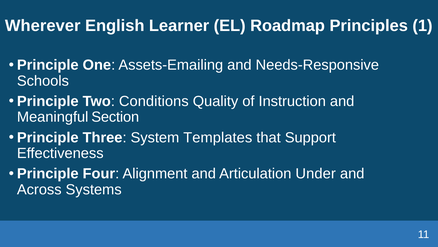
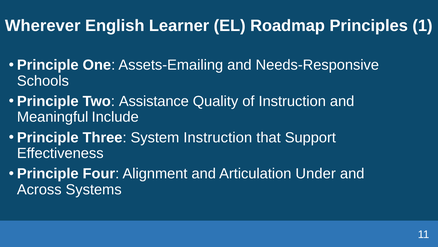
Conditions: Conditions -> Assistance
Section: Section -> Include
System Templates: Templates -> Instruction
